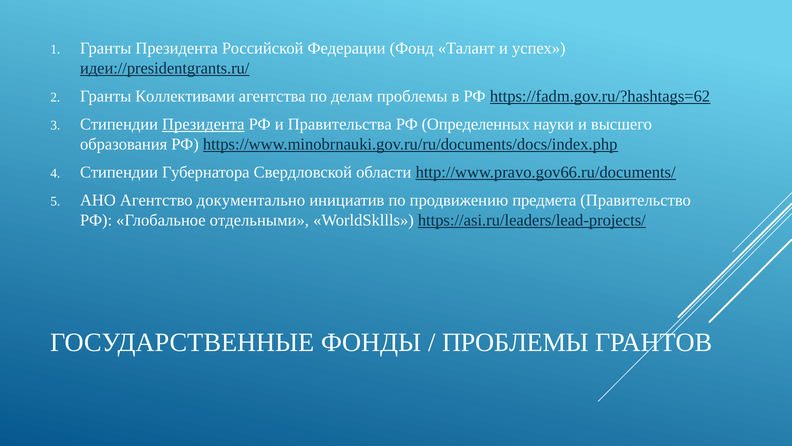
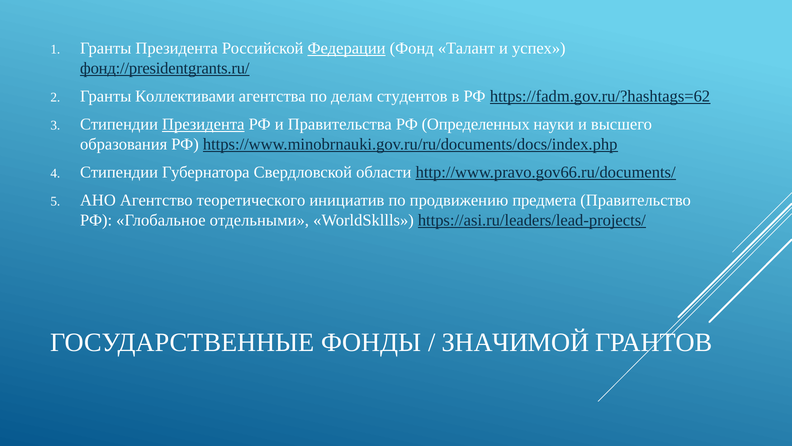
Федерации underline: none -> present
идеи://presidentgrants.ru/: идеи://presidentgrants.ru/ -> фонд://presidentgrants.ru/
делам проблемы: проблемы -> студентов
документально: документально -> теоретического
ПРОБЛЕМЫ at (515, 342): ПРОБЛЕМЫ -> ЗНАЧИМОЙ
